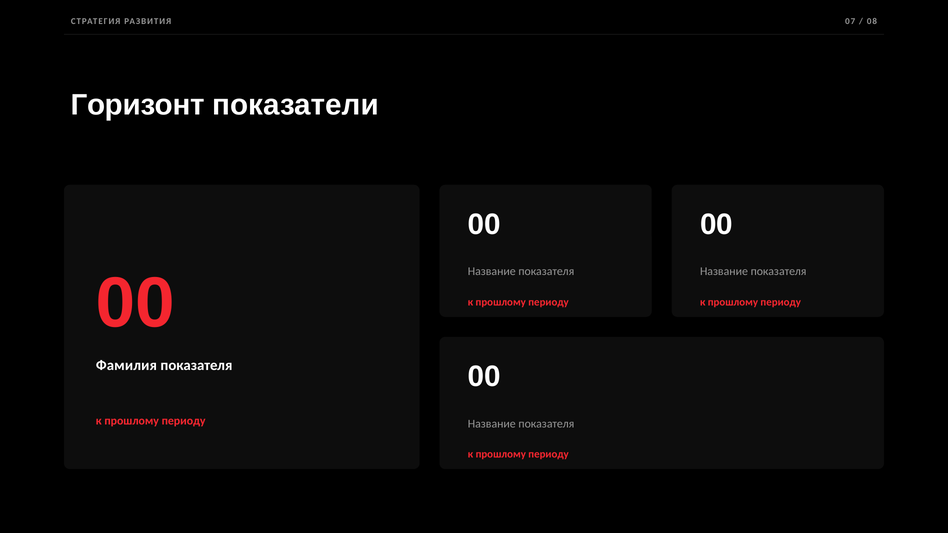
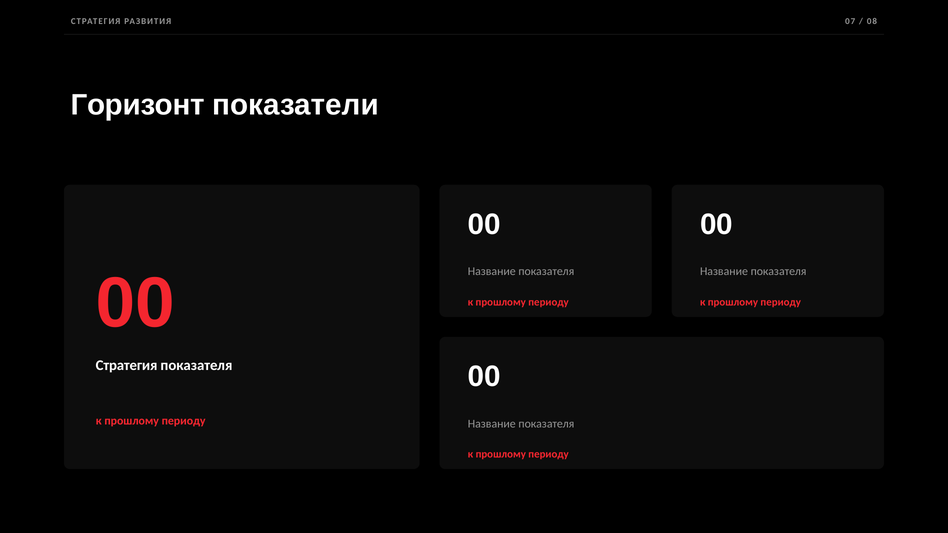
Фамилия at (126, 365): Фамилия -> Стратегия
